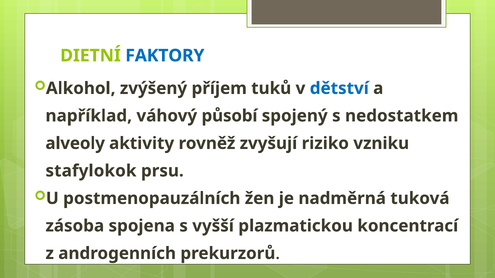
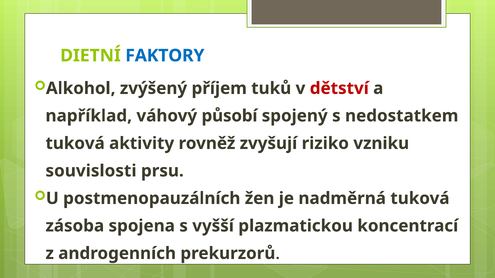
dětství colour: blue -> red
alveoly at (75, 144): alveoly -> tuková
stafylokok: stafylokok -> souvislosti
